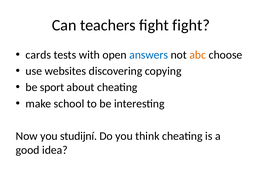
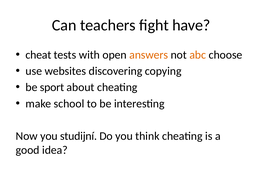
fight fight: fight -> have
cards: cards -> cheat
answers colour: blue -> orange
